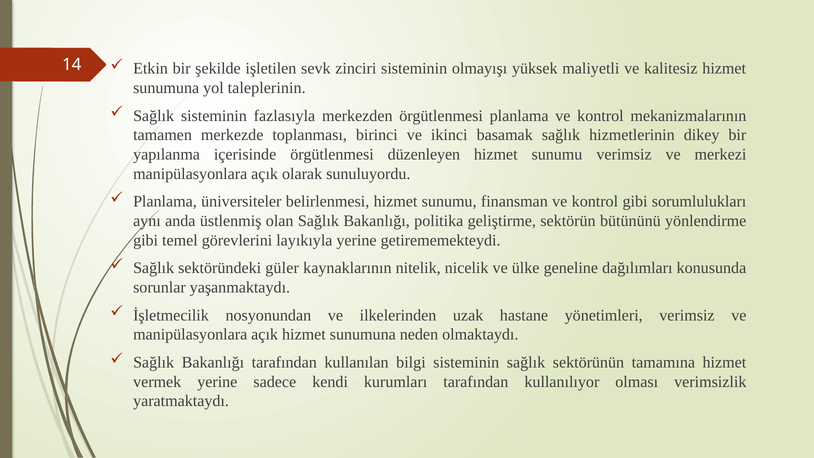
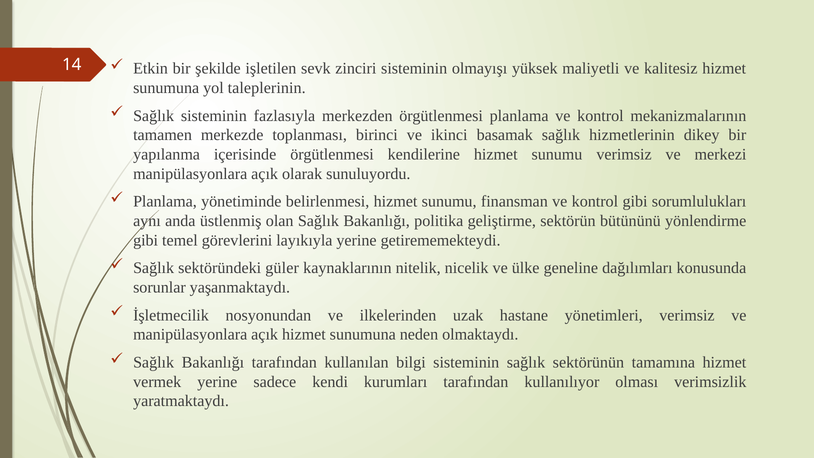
düzenleyen: düzenleyen -> kendilerine
üniversiteler: üniversiteler -> yönetiminde
